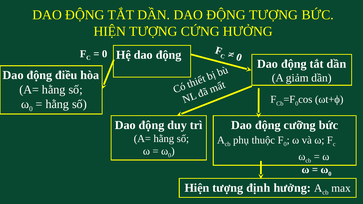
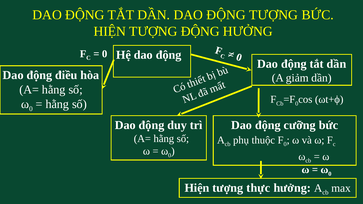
TƯỢNG CỨNG: CỨNG -> ĐỘNG
định: định -> thực
